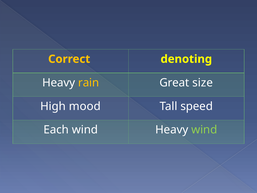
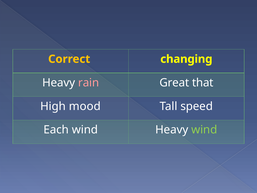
denoting: denoting -> changing
rain colour: yellow -> pink
size: size -> that
